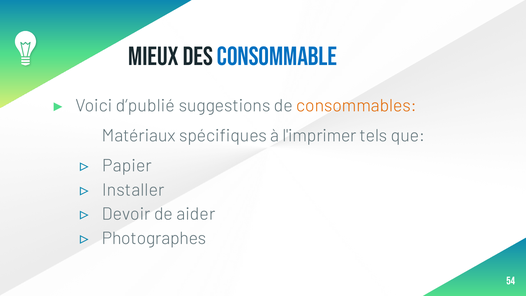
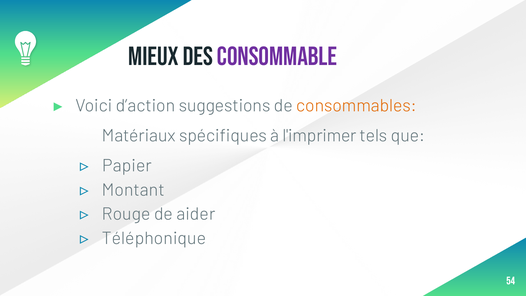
consommable colour: blue -> purple
d’publié: d’publié -> d’action
Installer: Installer -> Montant
Devoir: Devoir -> Rouge
Photographes: Photographes -> Téléphonique
